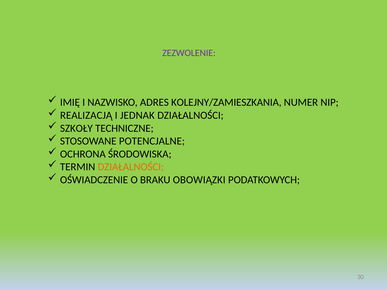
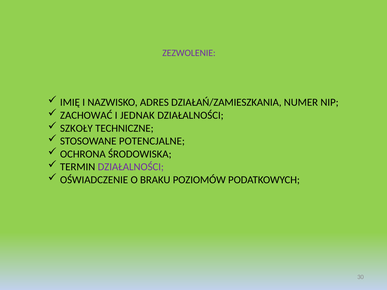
KOLEJNY/ZAMIESZKANIA: KOLEJNY/ZAMIESZKANIA -> DZIAŁAŃ/ZAMIESZKANIA
REALIZACJĄ: REALIZACJĄ -> ZACHOWAĆ
DZIAŁALNOŚCI at (131, 167) colour: orange -> purple
OBOWIĄZKI: OBOWIĄZKI -> POZIOMÓW
